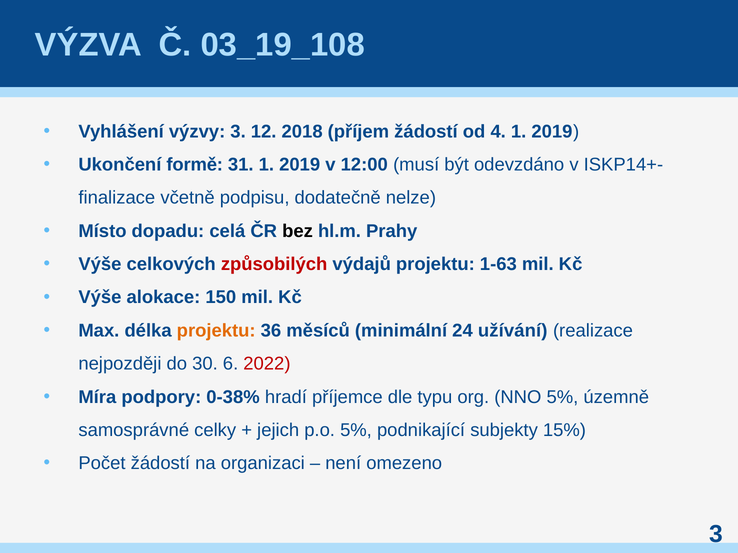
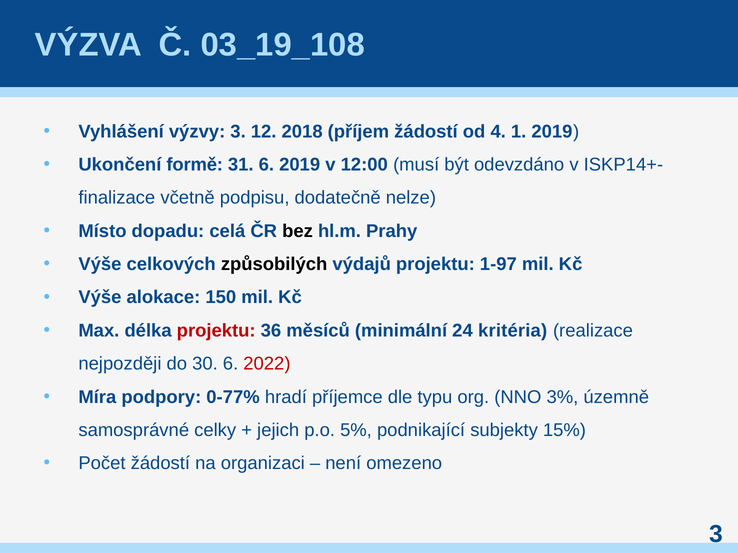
31 1: 1 -> 6
způsobilých colour: red -> black
1-63: 1-63 -> 1-97
projektu at (216, 331) colour: orange -> red
užívání: užívání -> kritéria
0-38%: 0-38% -> 0-77%
NNO 5%: 5% -> 3%
